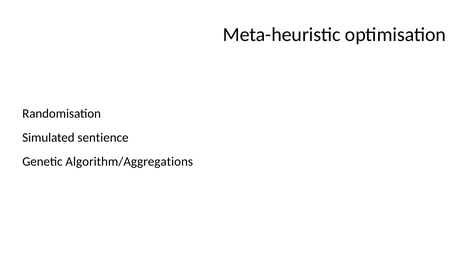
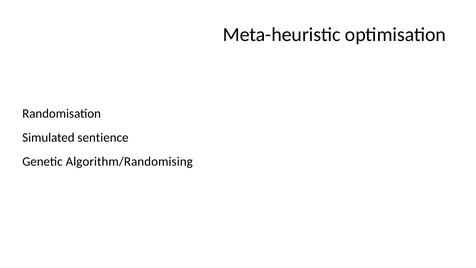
Algorithm/Aggregations: Algorithm/Aggregations -> Algorithm/Randomising
